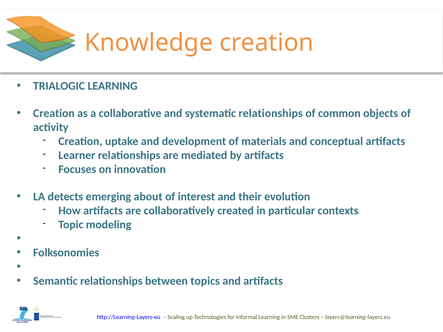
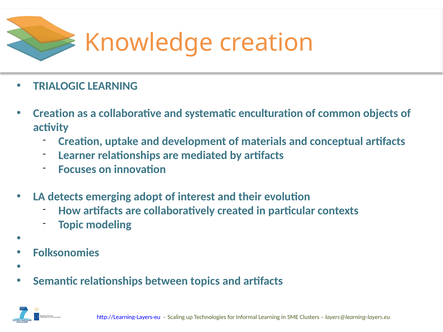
systematic relationships: relationships -> enculturation
about: about -> adopt
